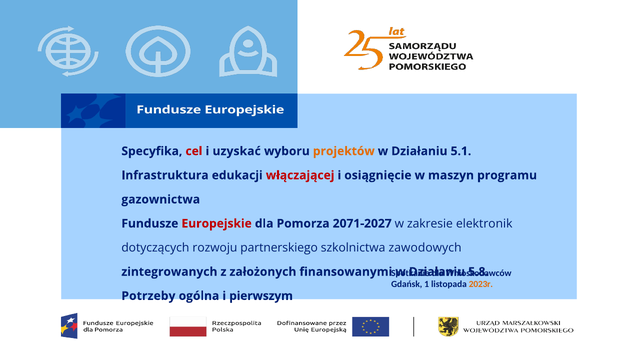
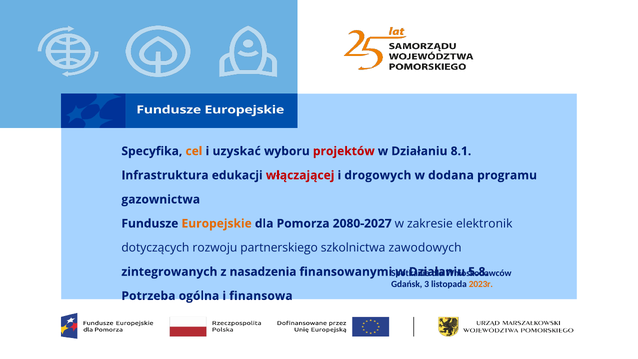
cel colour: red -> orange
projektów colour: orange -> red
5.1: 5.1 -> 8.1
osiągnięcie: osiągnięcie -> drogowych
maszyn: maszyn -> dodana
Europejskie colour: red -> orange
2071-2027: 2071-2027 -> 2080-2027
założonych: założonych -> nasadzenia
1: 1 -> 3
Potrzeby: Potrzeby -> Potrzeba
pierwszym: pierwszym -> finansowa
